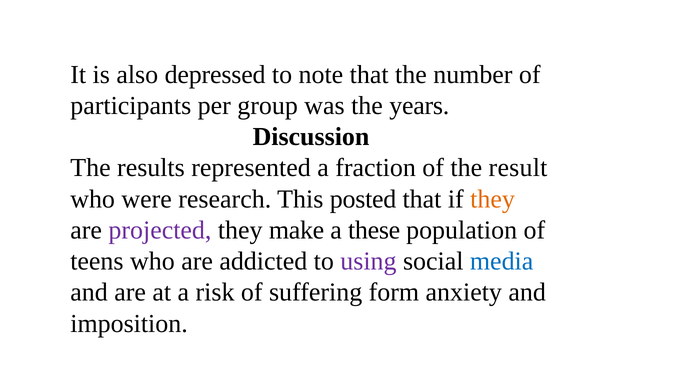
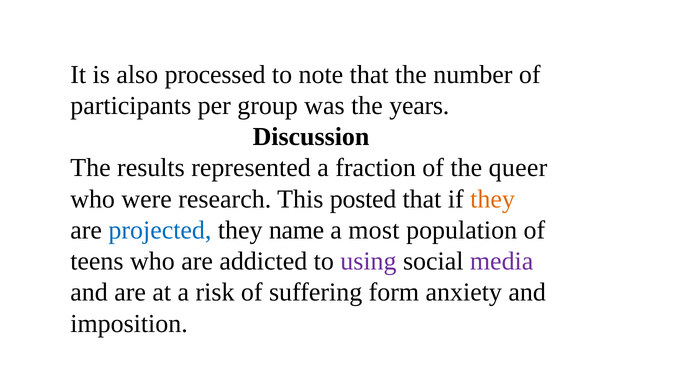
depressed: depressed -> processed
result: result -> queer
projected colour: purple -> blue
make: make -> name
these: these -> most
media colour: blue -> purple
